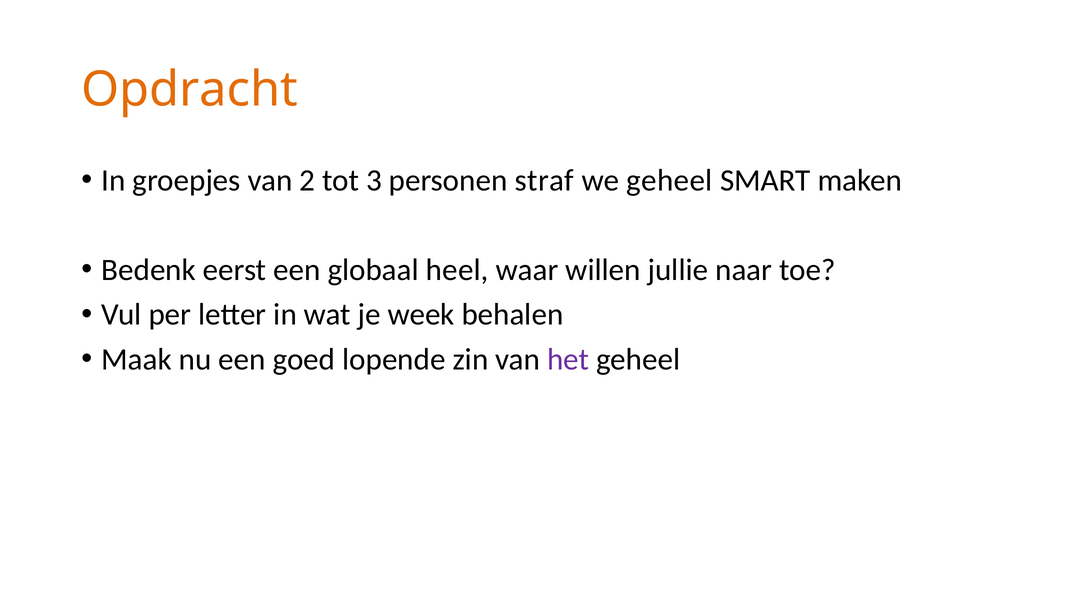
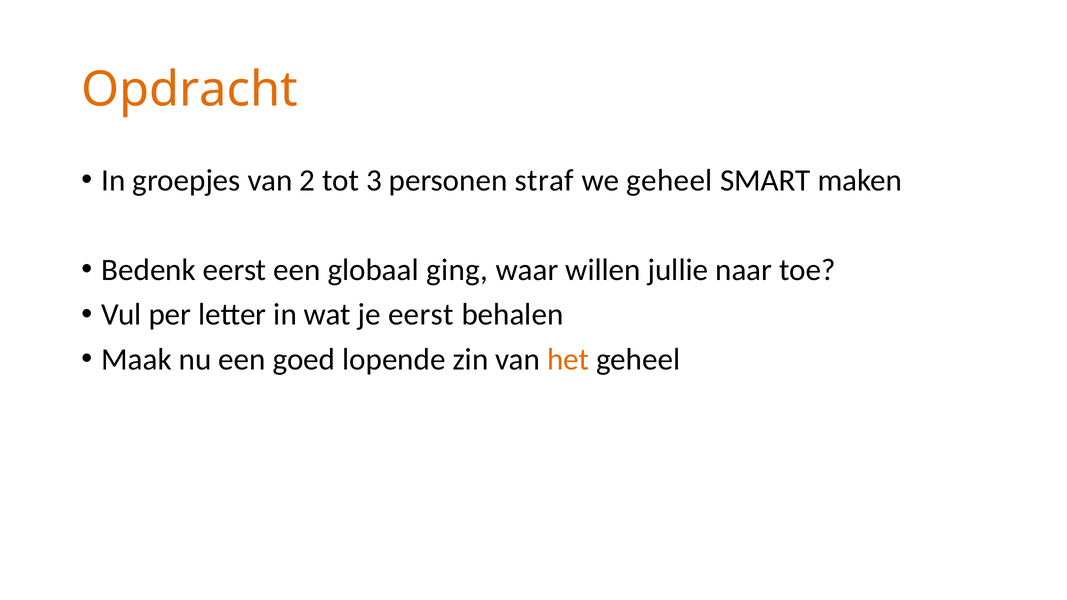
heel: heel -> ging
je week: week -> eerst
het colour: purple -> orange
